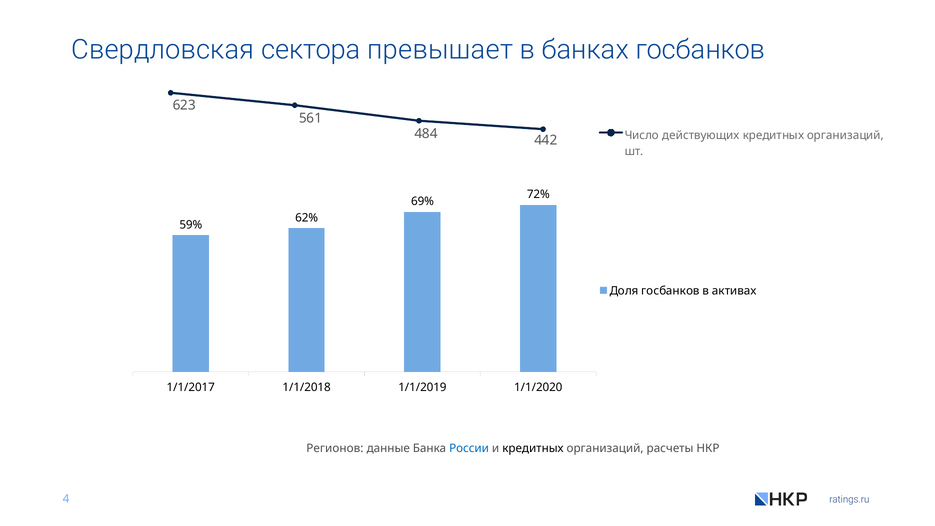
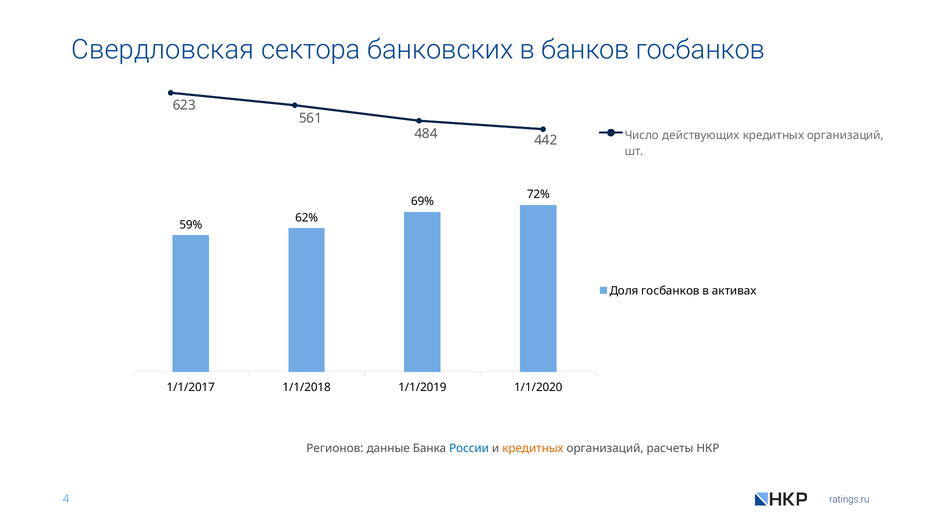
превышает: превышает -> банковских
банках: банках -> банков
кредитных at (533, 448) colour: black -> orange
